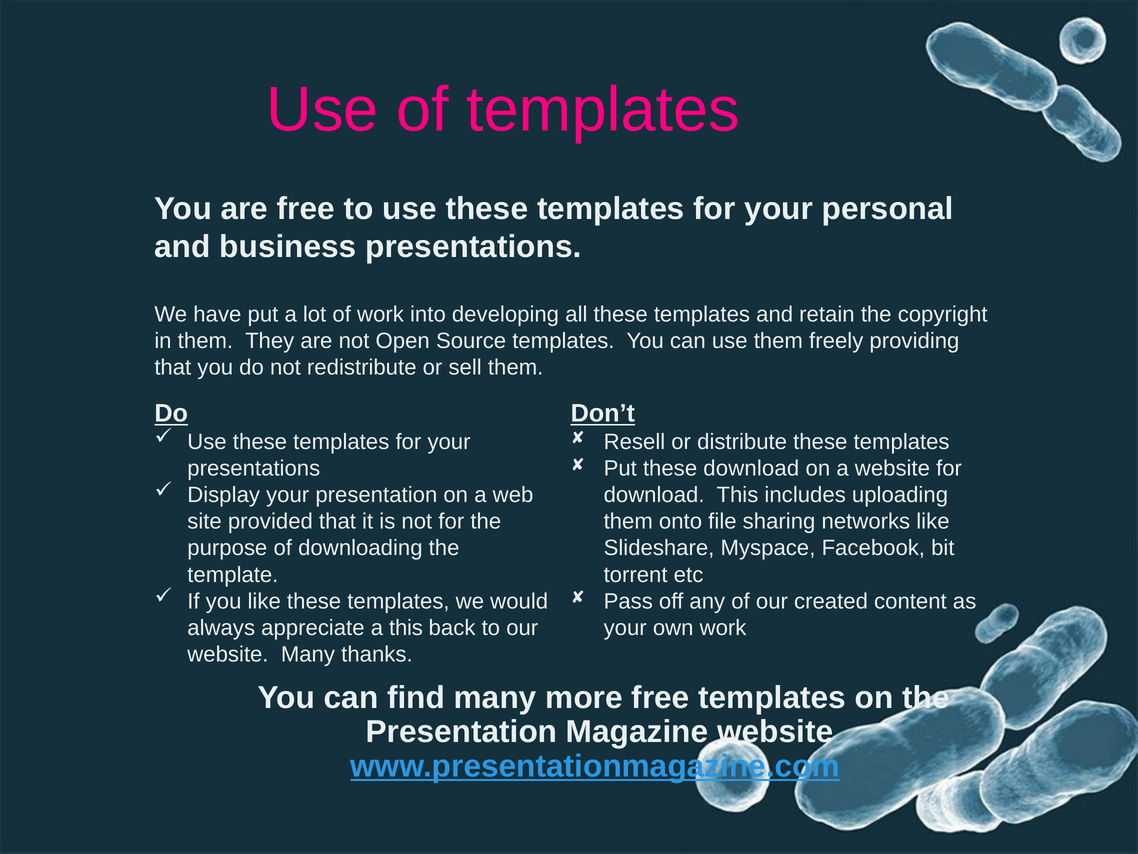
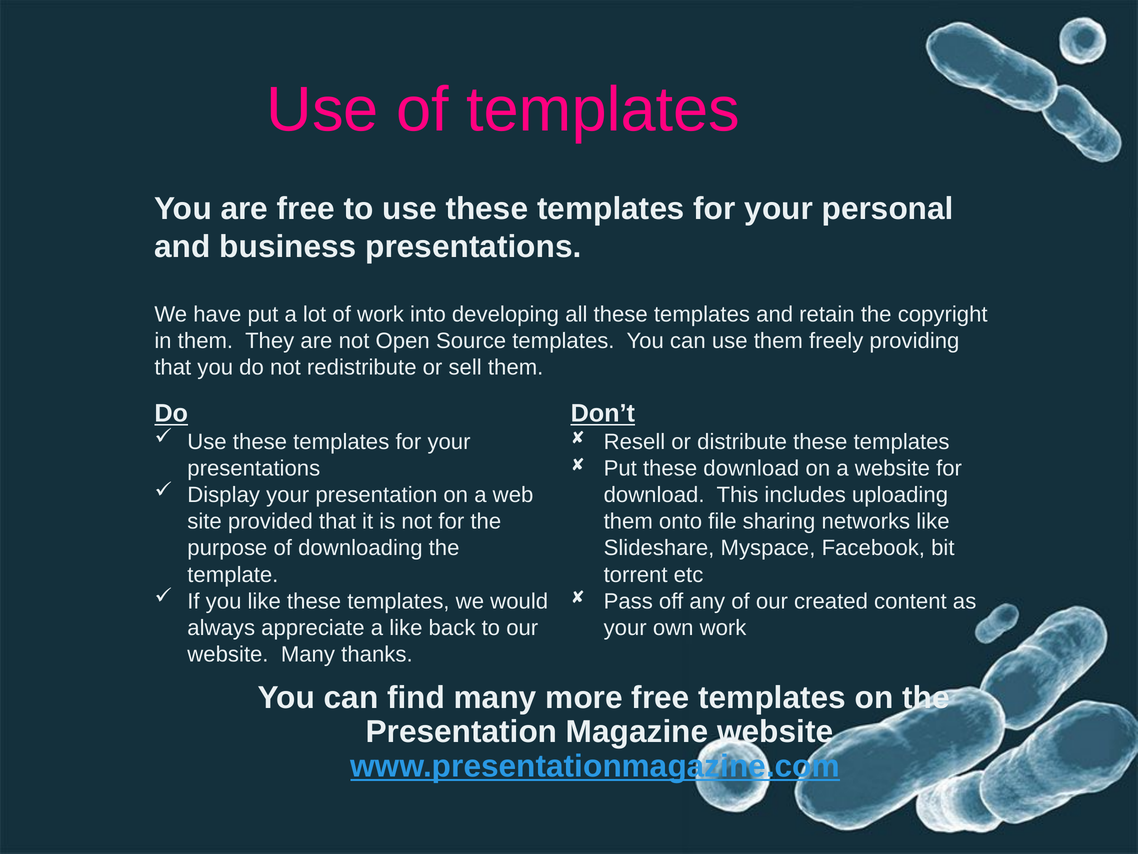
a this: this -> like
